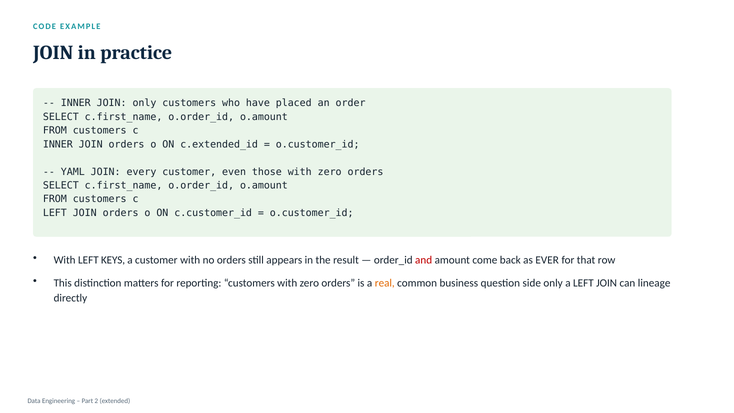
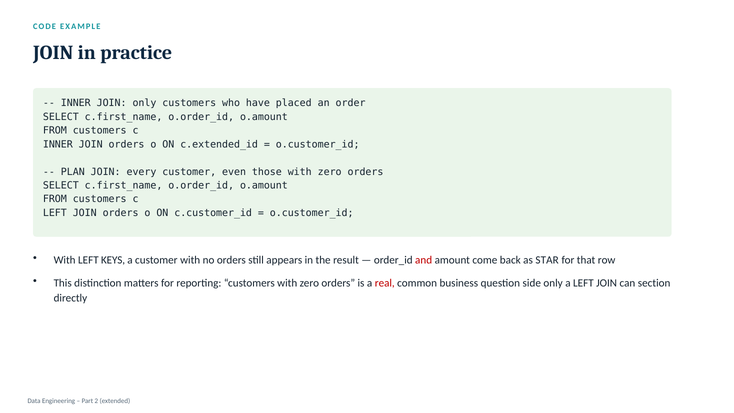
YAML: YAML -> PLAN
EVER: EVER -> STAR
real colour: orange -> red
lineage: lineage -> section
